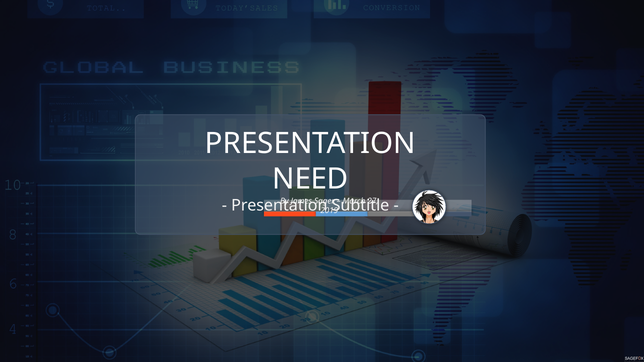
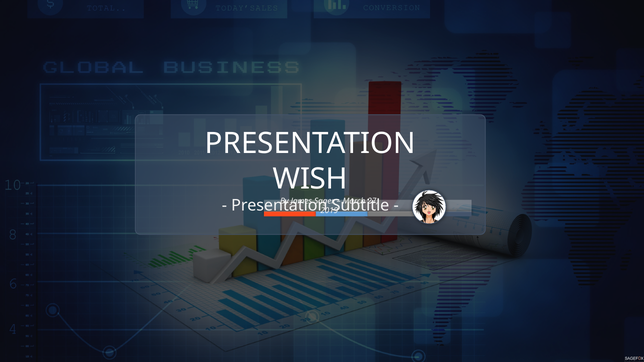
NEED: NEED -> WISH
